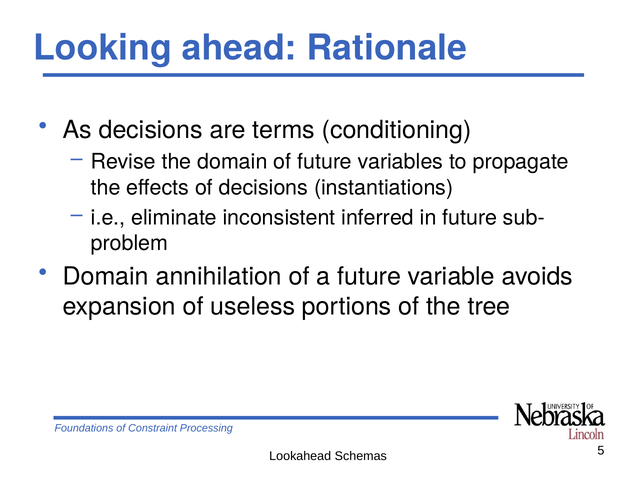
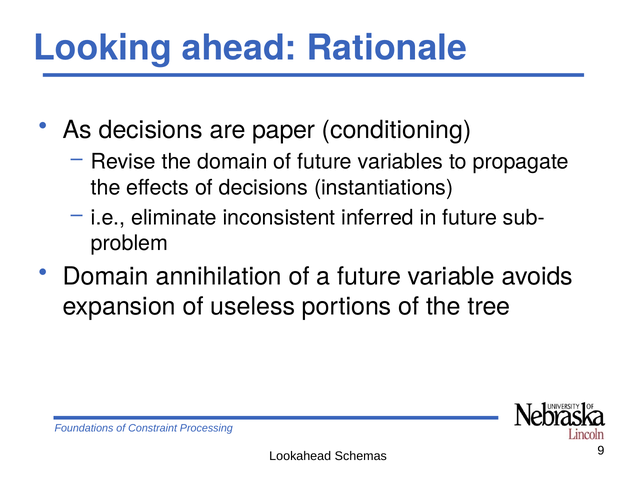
terms: terms -> paper
5: 5 -> 9
